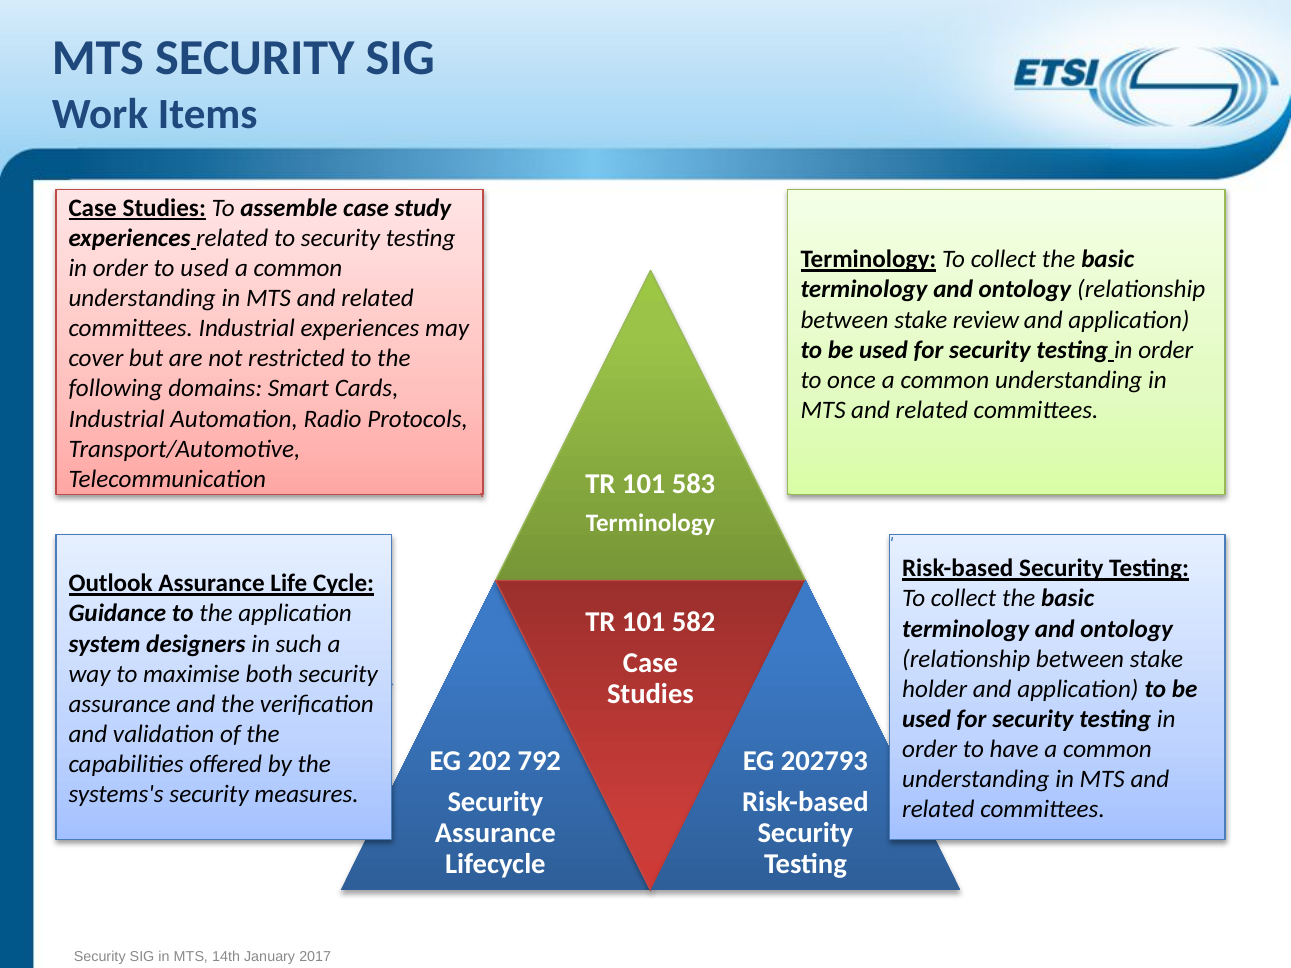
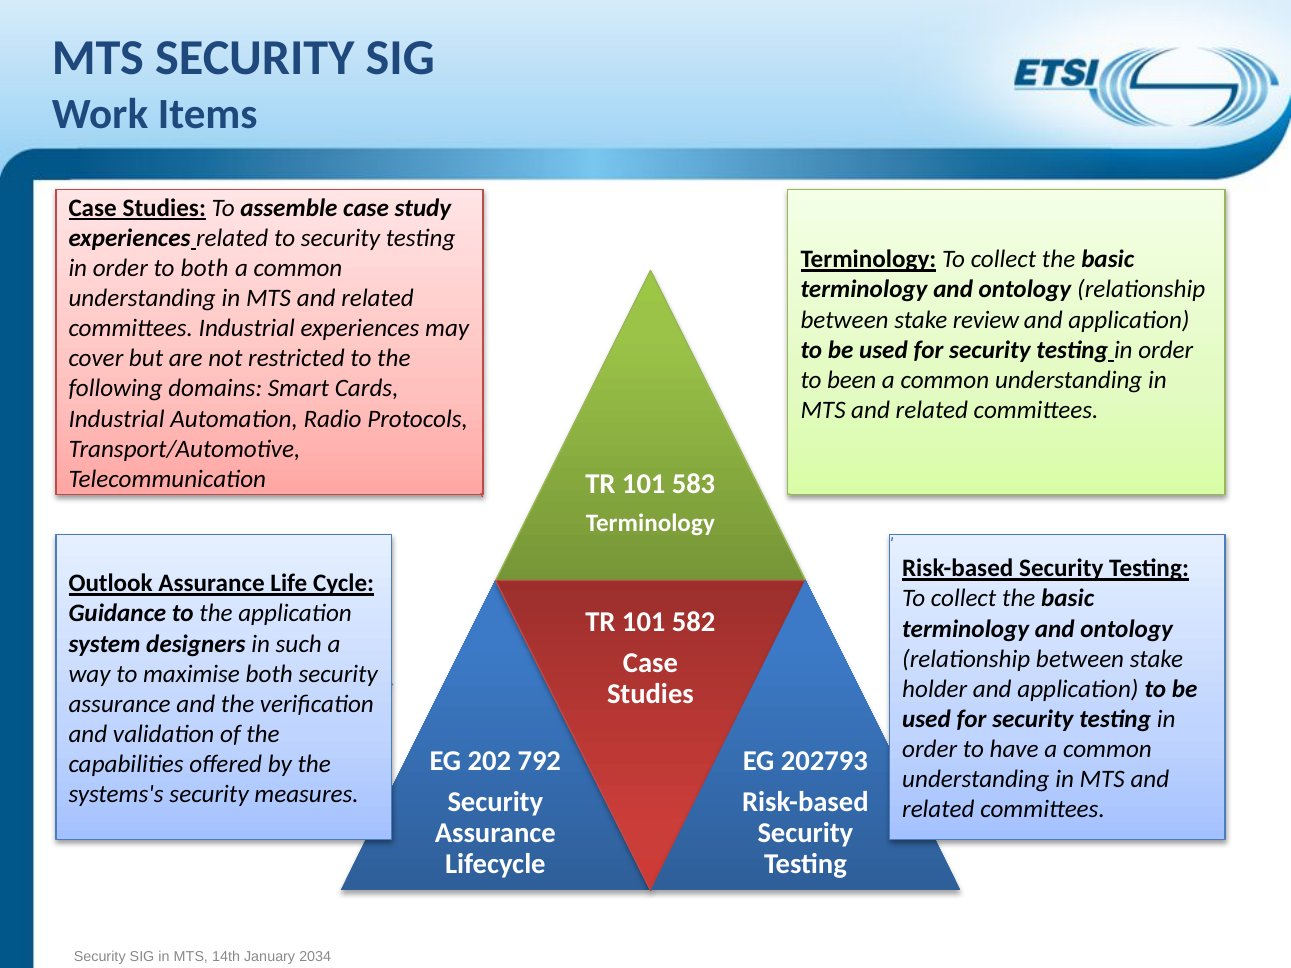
to used: used -> both
once: once -> been
2017: 2017 -> 2034
